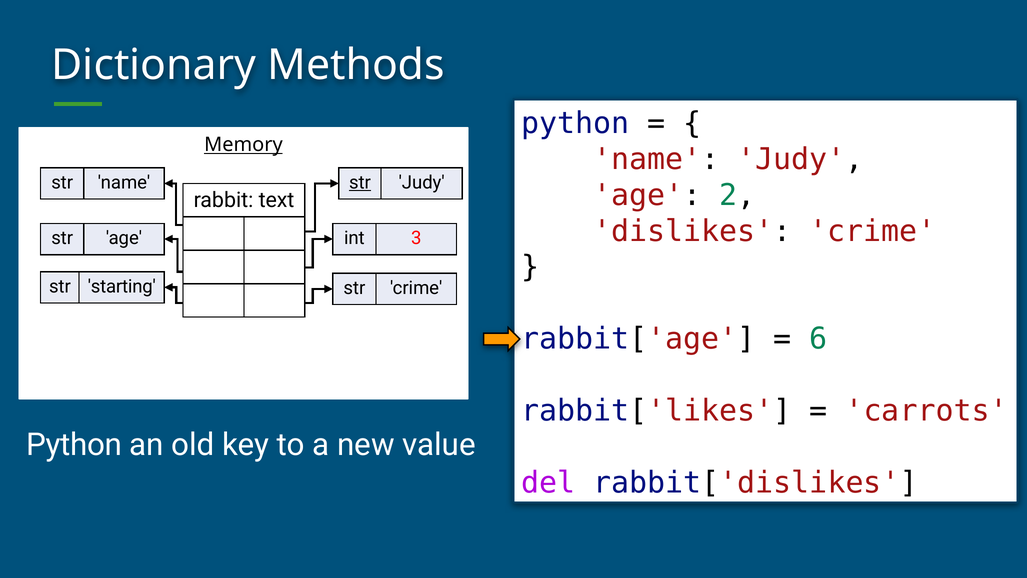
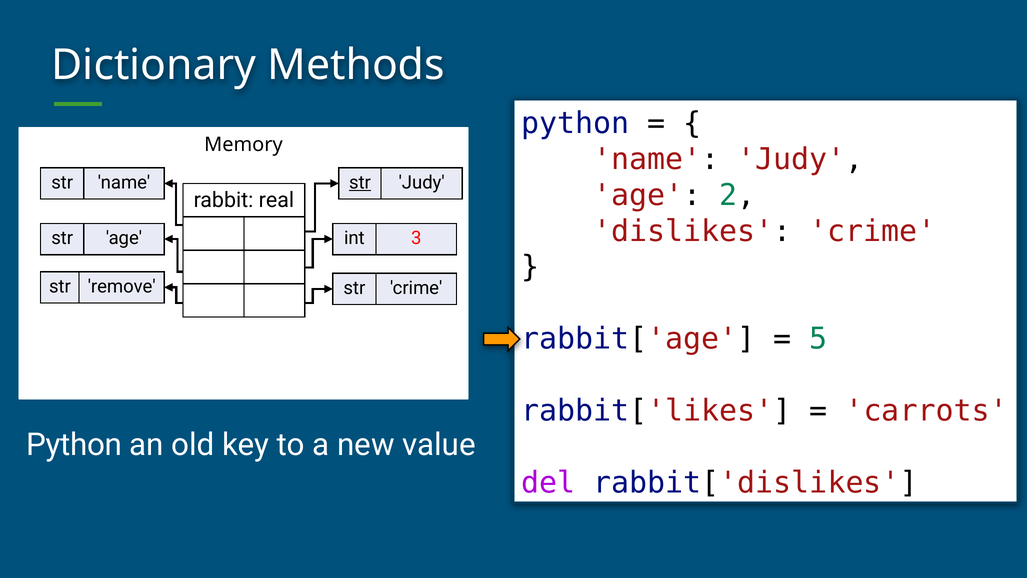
Memory underline: present -> none
text: text -> real
starting: starting -> remove
6: 6 -> 5
